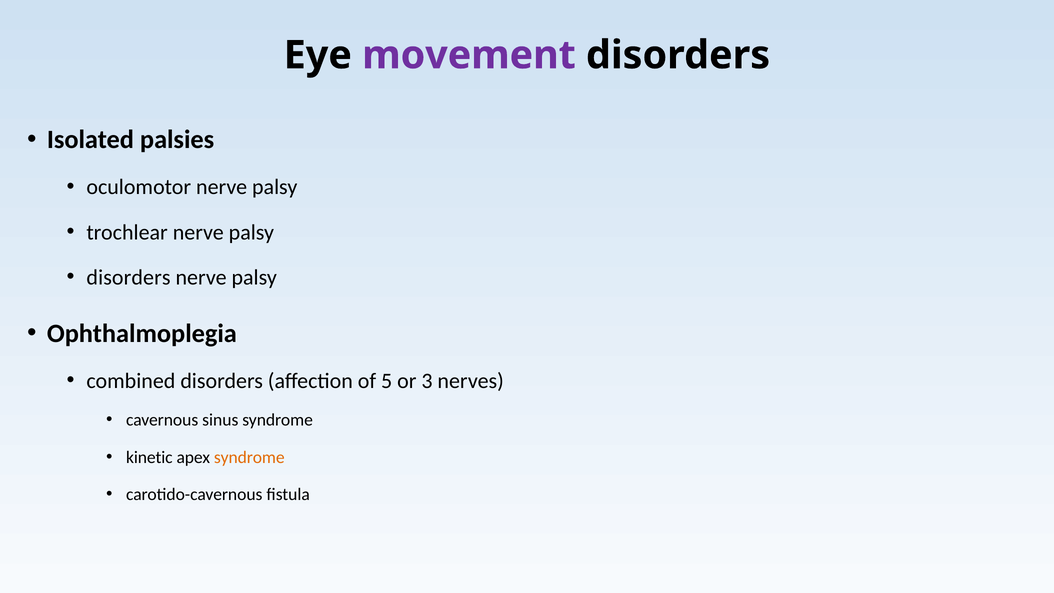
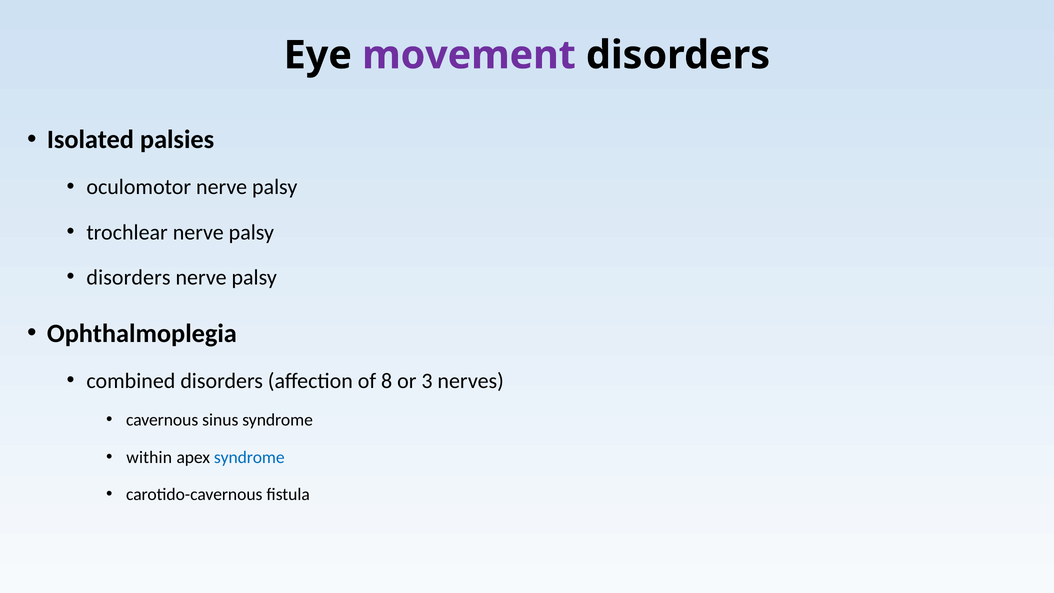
5: 5 -> 8
kinetic: kinetic -> within
syndrome at (249, 457) colour: orange -> blue
